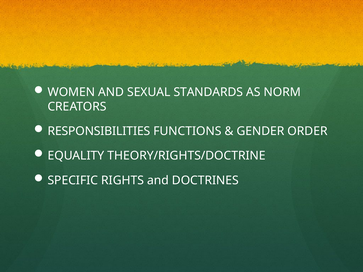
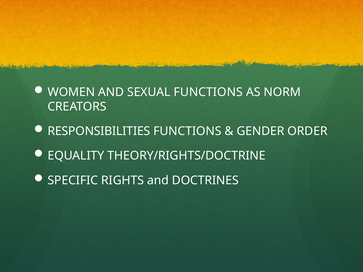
SEXUAL STANDARDS: STANDARDS -> FUNCTIONS
